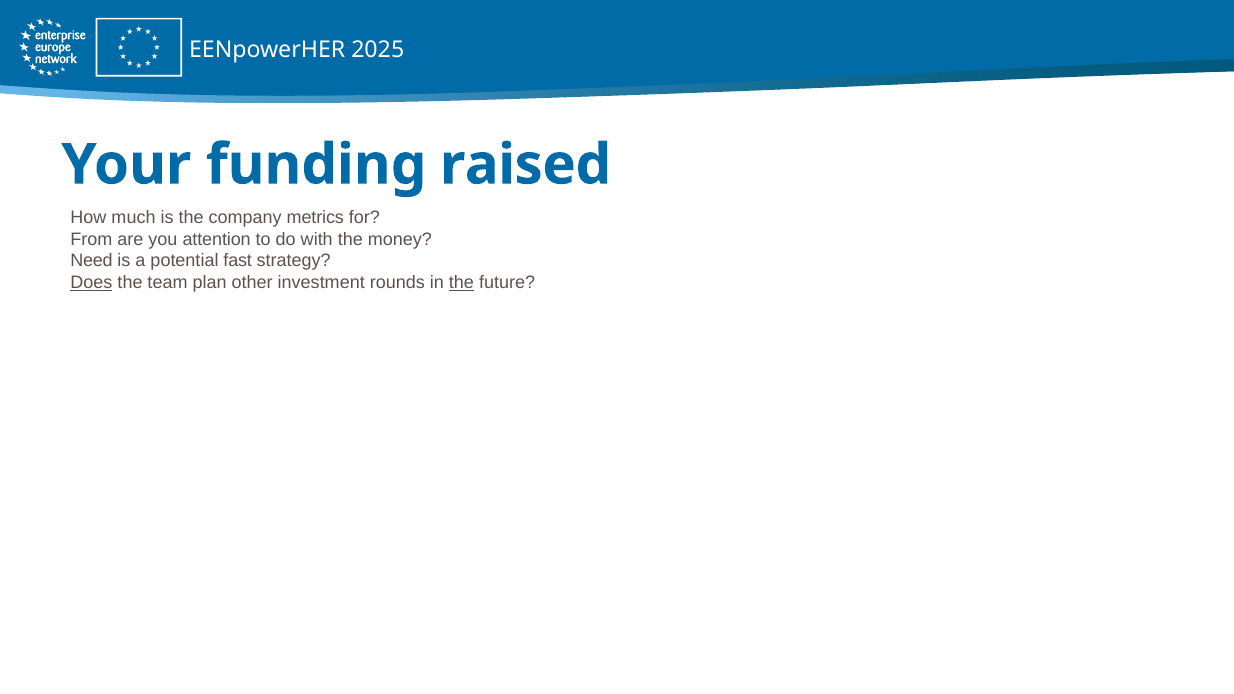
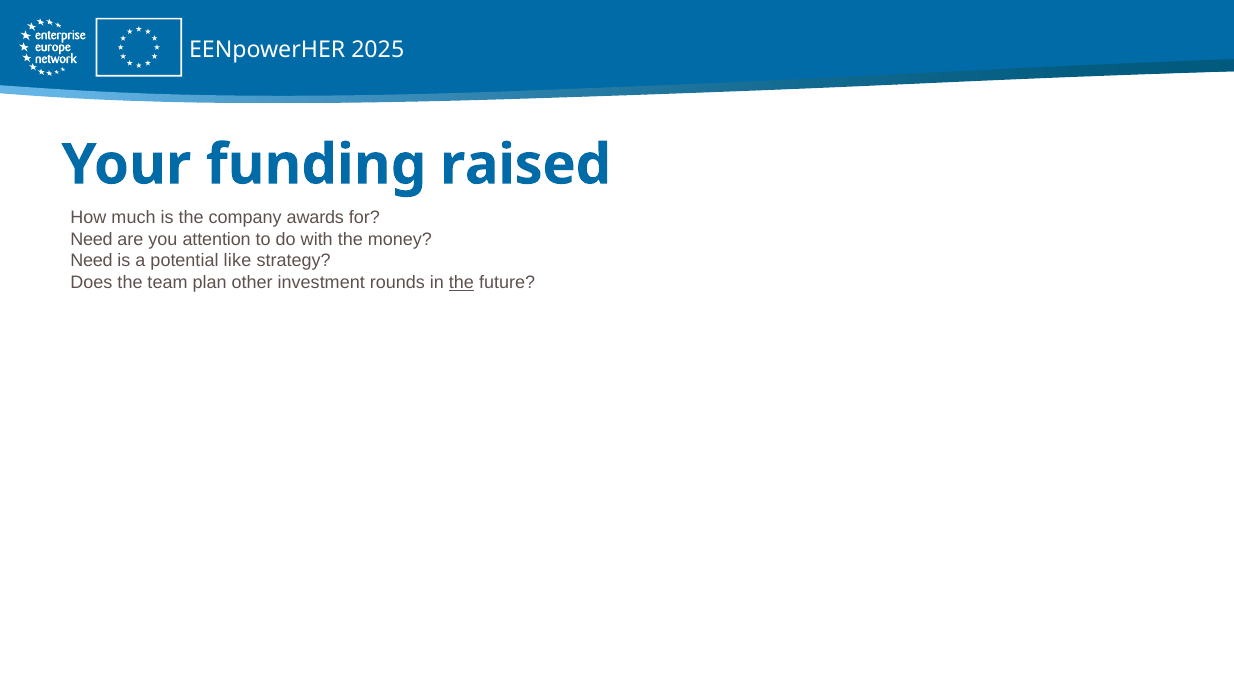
metrics: metrics -> awards
From at (91, 239): From -> Need
fast: fast -> like
Does underline: present -> none
